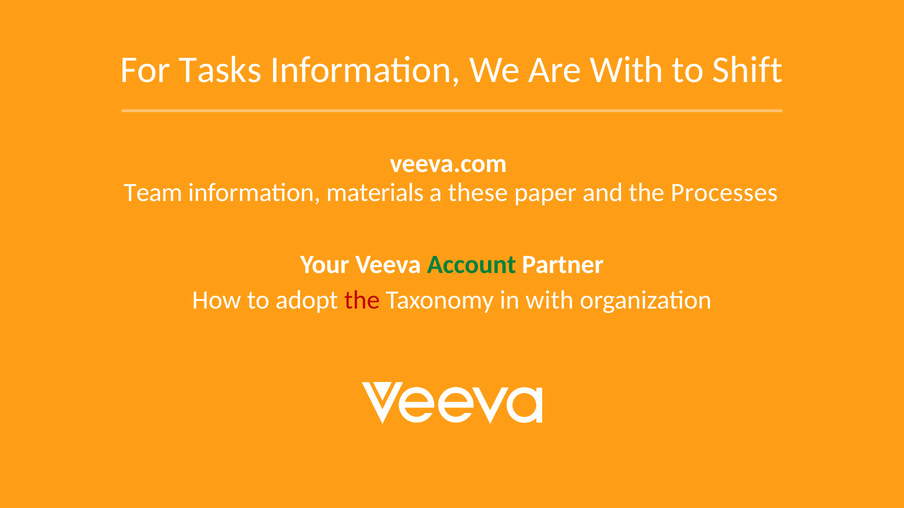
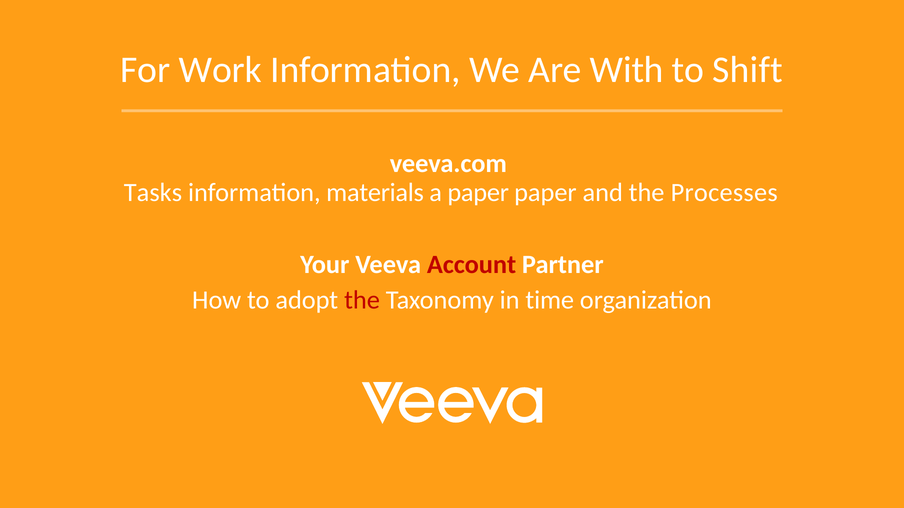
Tasks: Tasks -> Work
Team: Team -> Tasks
a these: these -> paper
Account colour: green -> red
in with: with -> time
